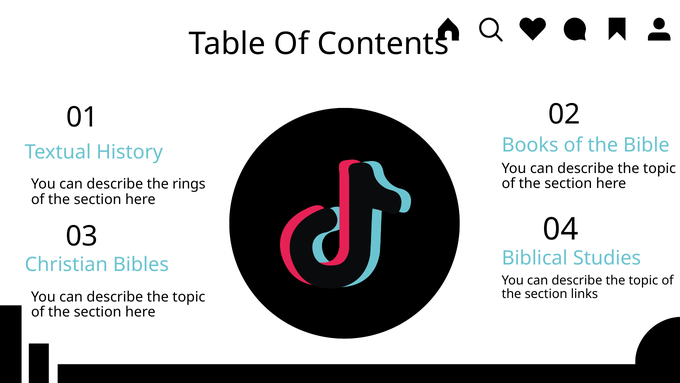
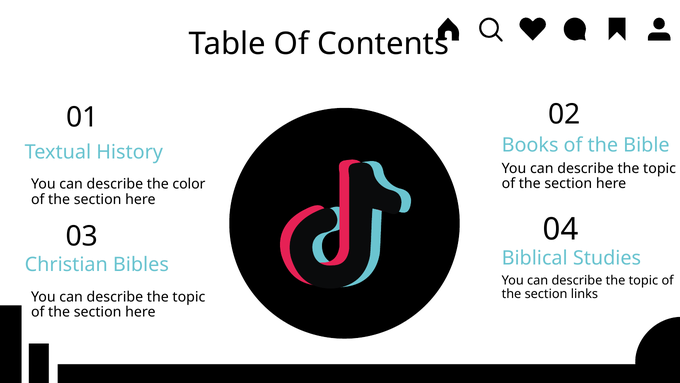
rings: rings -> color
